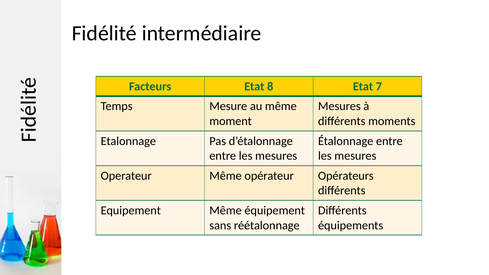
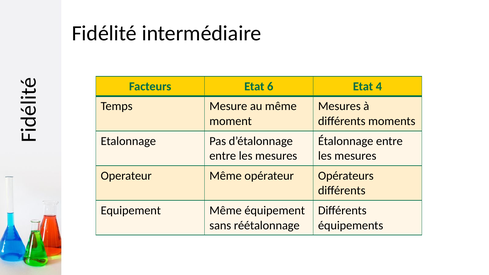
8: 8 -> 6
7: 7 -> 4
